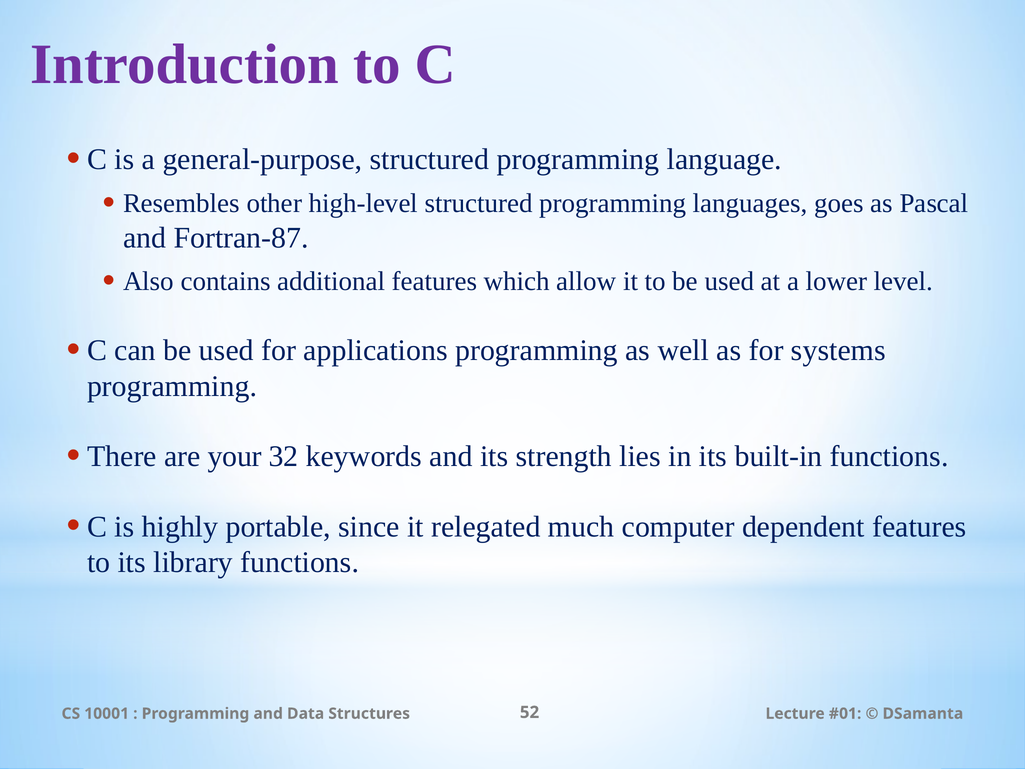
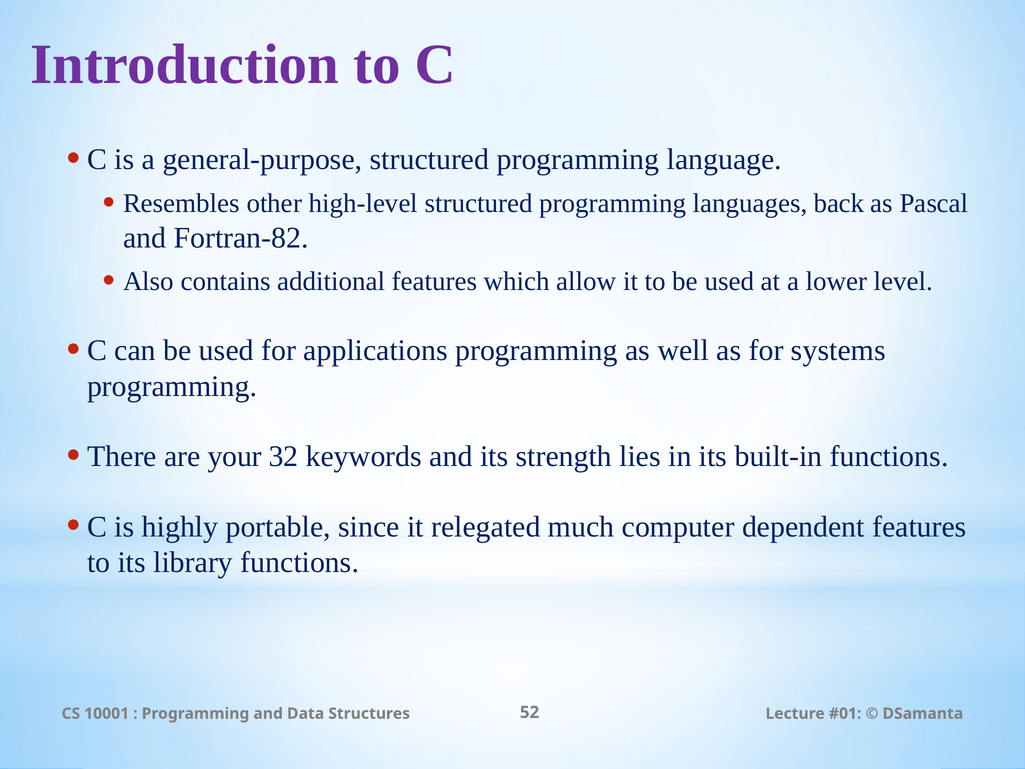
goes: goes -> back
Fortran-87: Fortran-87 -> Fortran-82
